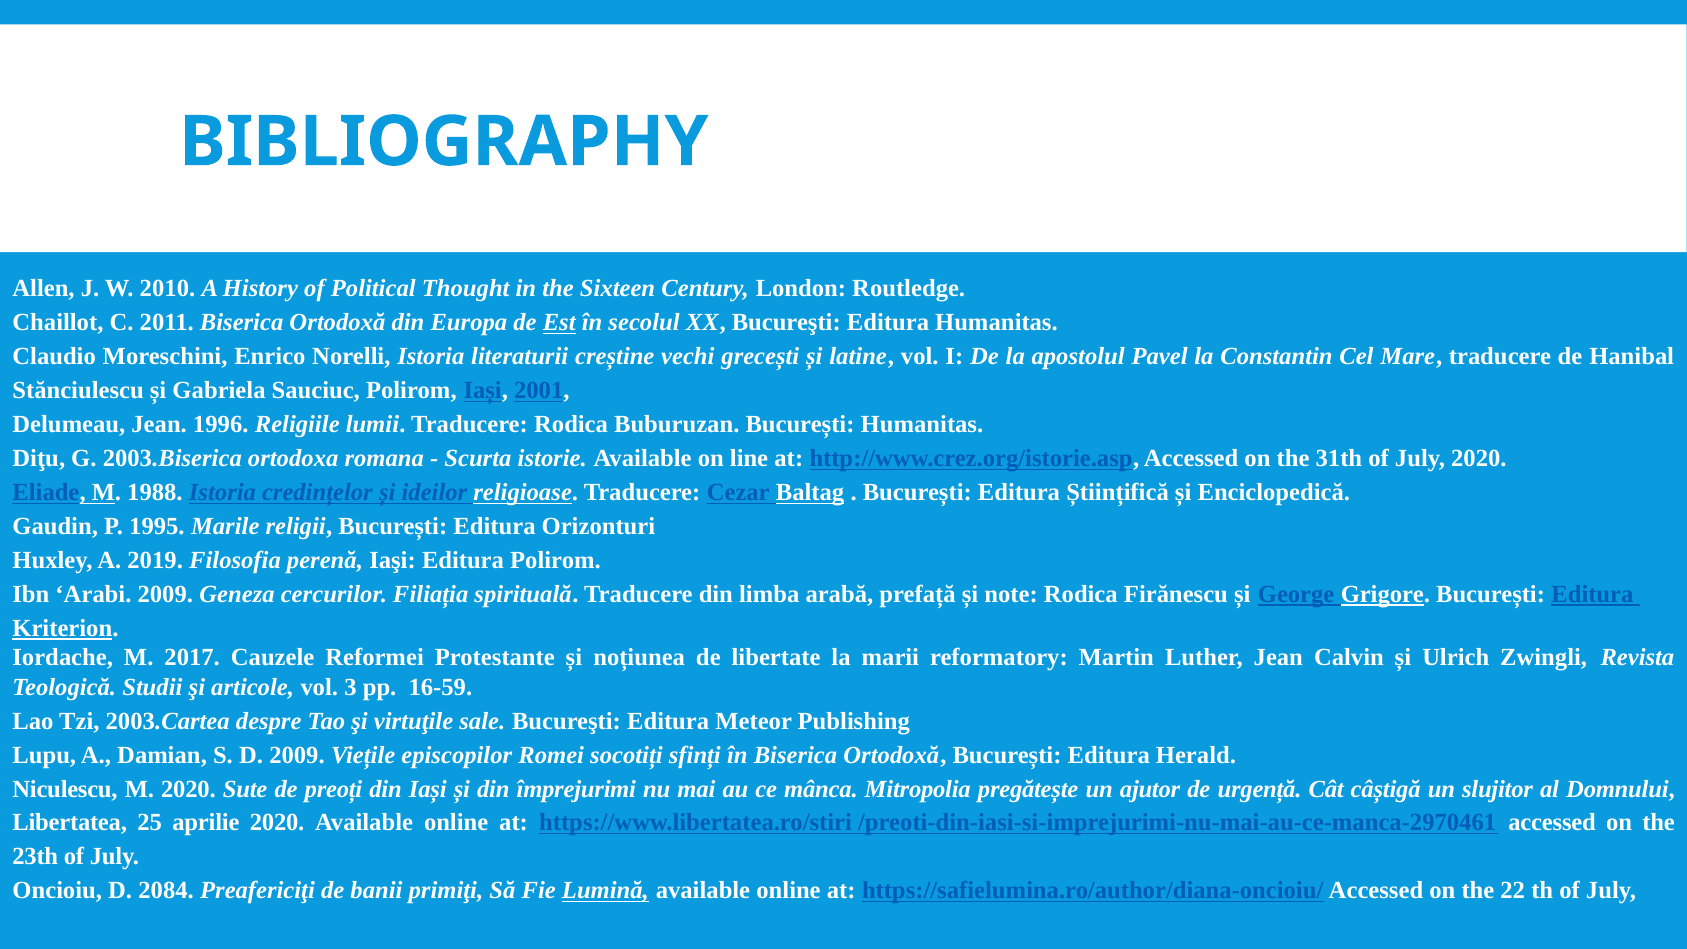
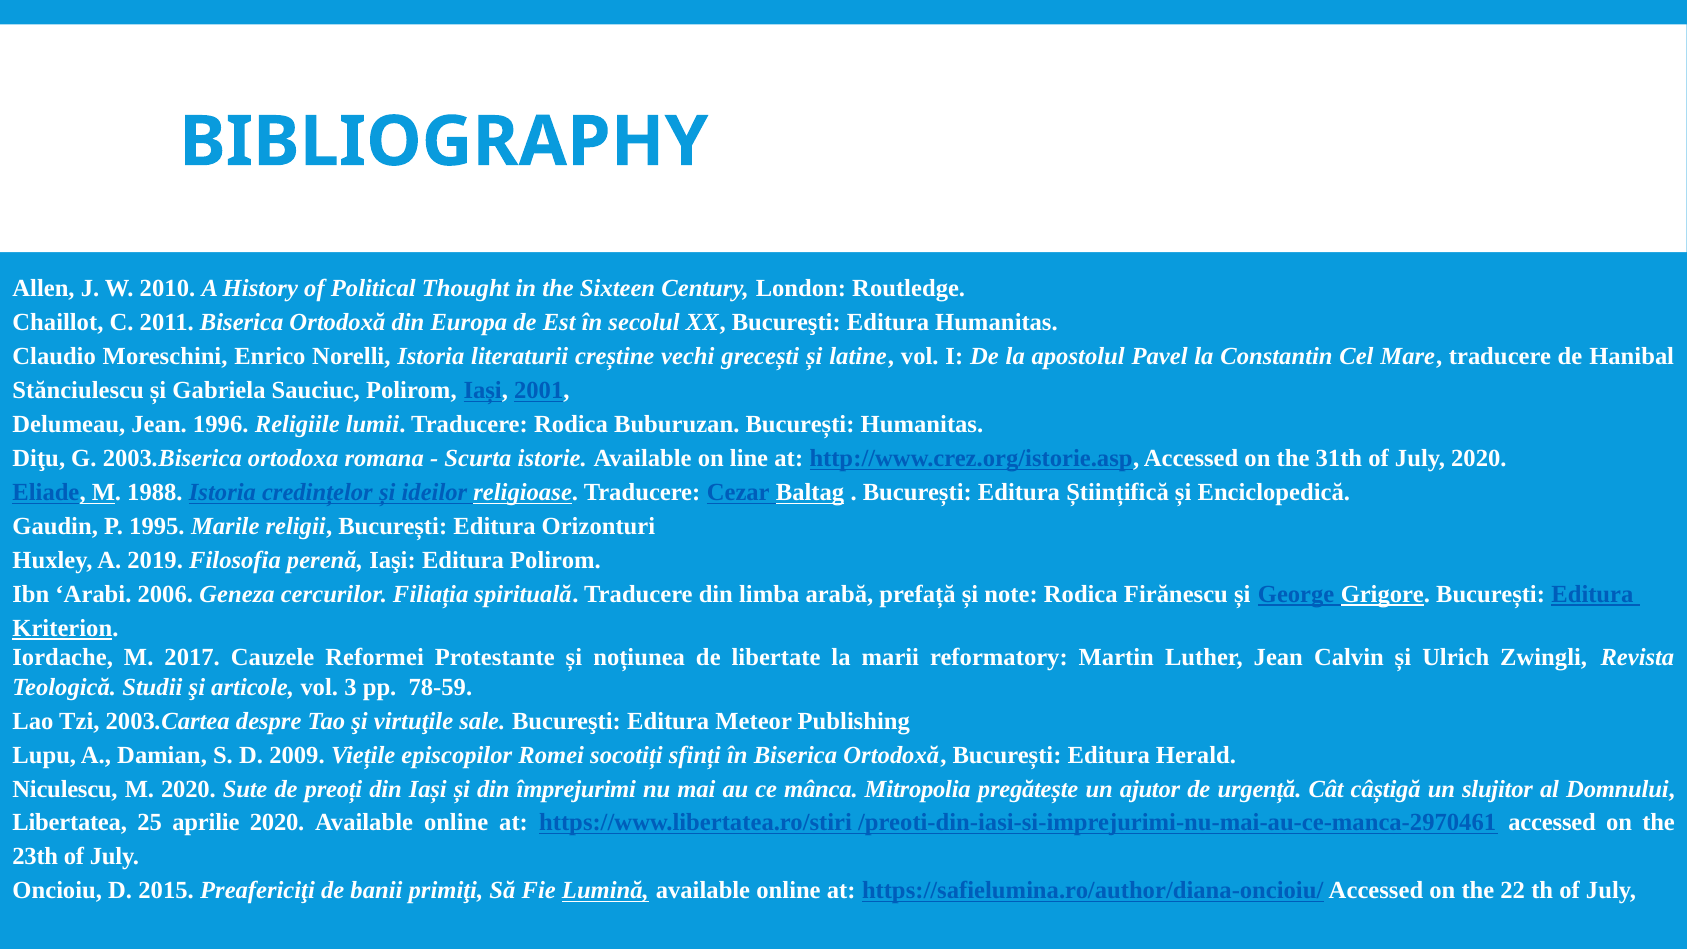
Est underline: present -> none
Arabi 2009: 2009 -> 2006
16-59: 16-59 -> 78-59
2084: 2084 -> 2015
